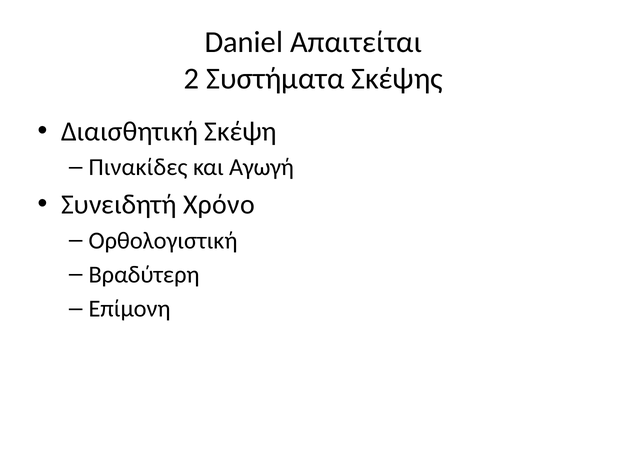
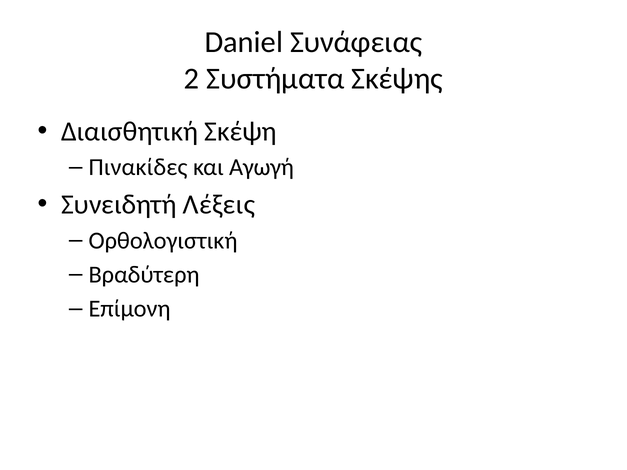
Απαιτείται: Απαιτείται -> Συνάφειας
Χρόνο: Χρόνο -> Λέξεις
